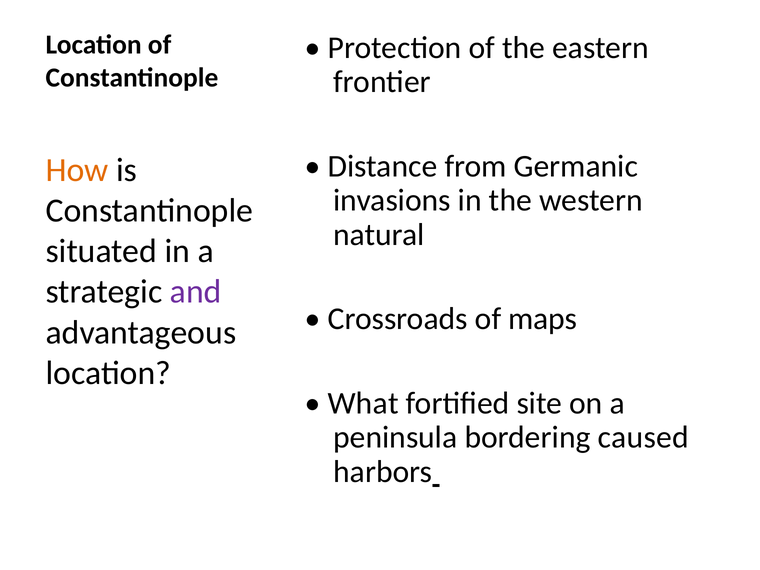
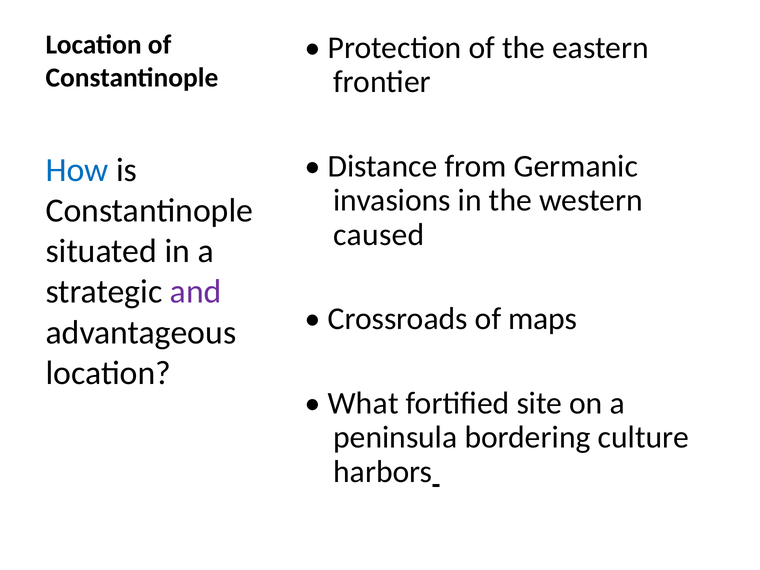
How colour: orange -> blue
natural: natural -> caused
caused: caused -> culture
